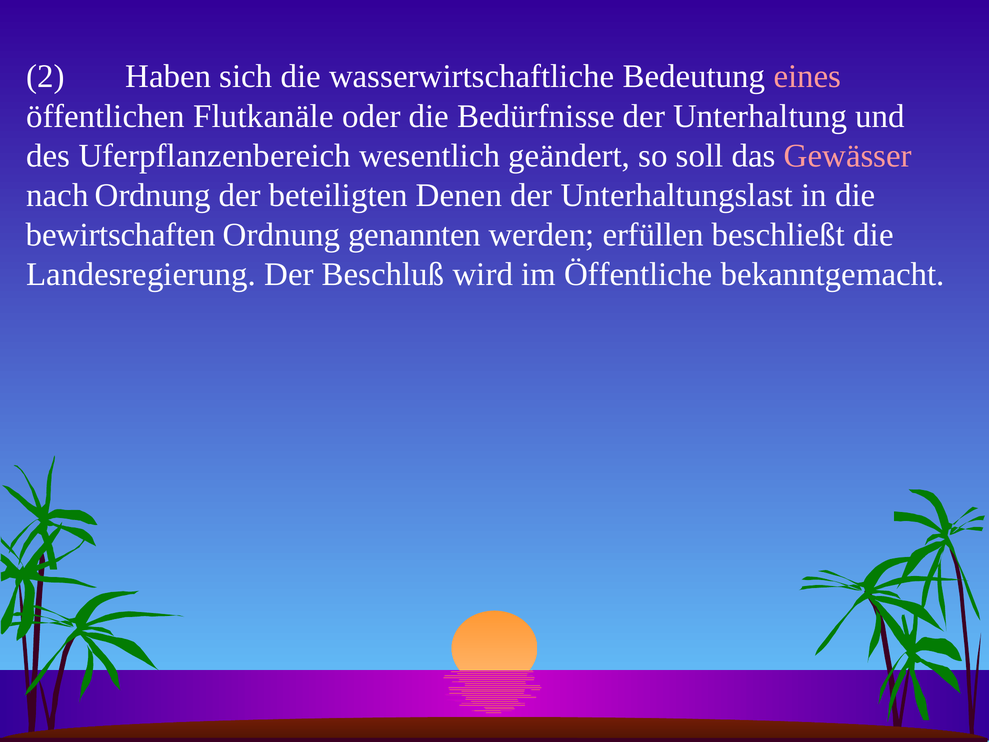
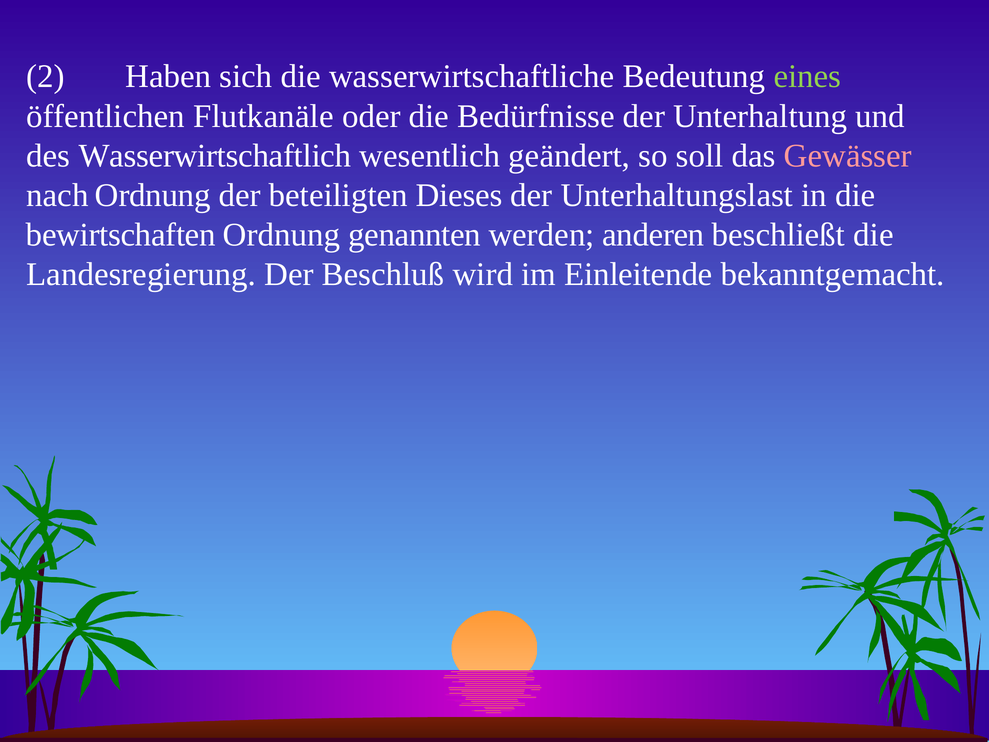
eines colour: pink -> light green
Uferpflanzenbereich: Uferpflanzenbereich -> Wasserwirtschaftlich
Denen: Denen -> Dieses
erfüllen: erfüllen -> anderen
Öffentliche: Öffentliche -> Einleitende
